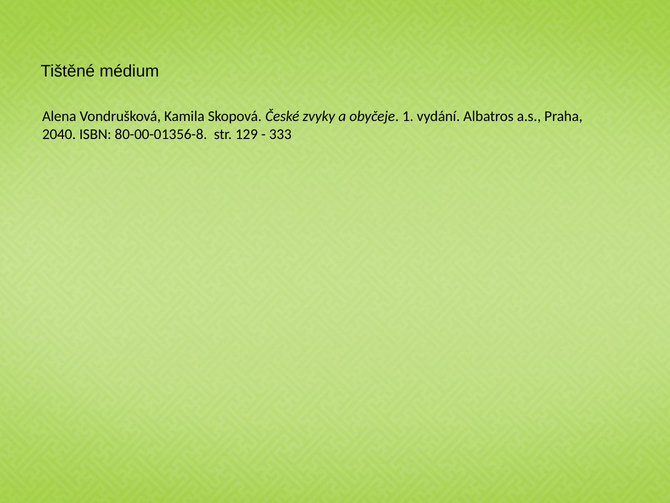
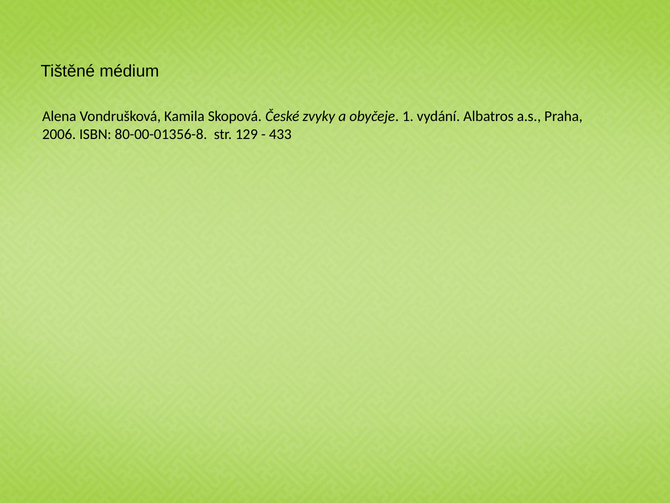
2040: 2040 -> 2006
333: 333 -> 433
